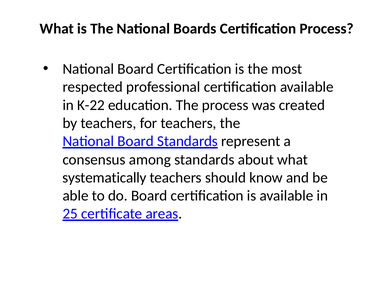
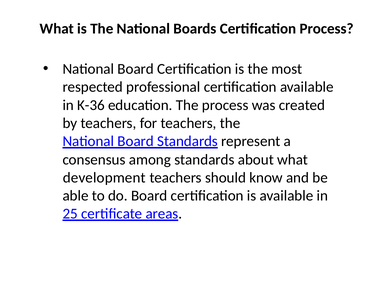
K-22: K-22 -> K-36
systematically: systematically -> development
